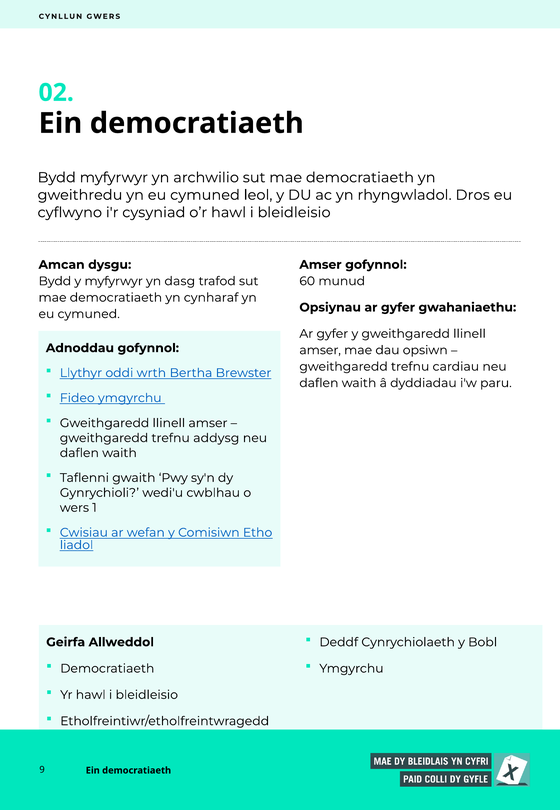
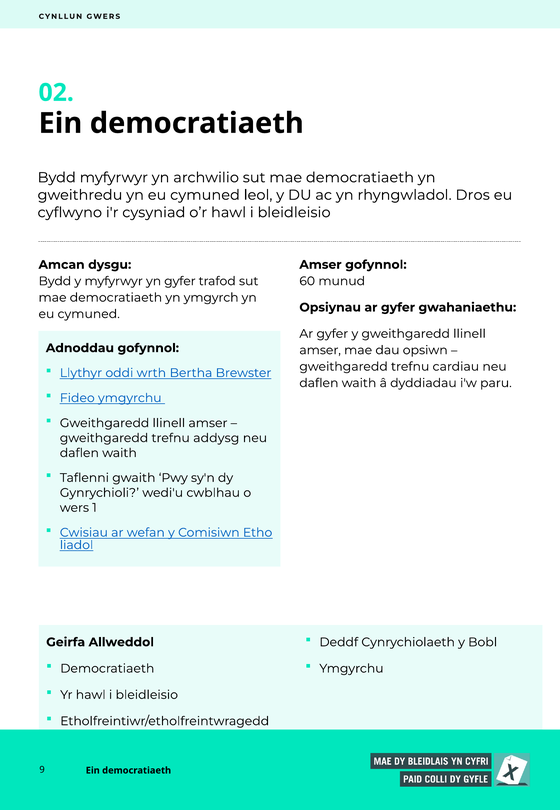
yn dasg: dasg -> gyfer
cynharaf: cynharaf -> ymgyrch
